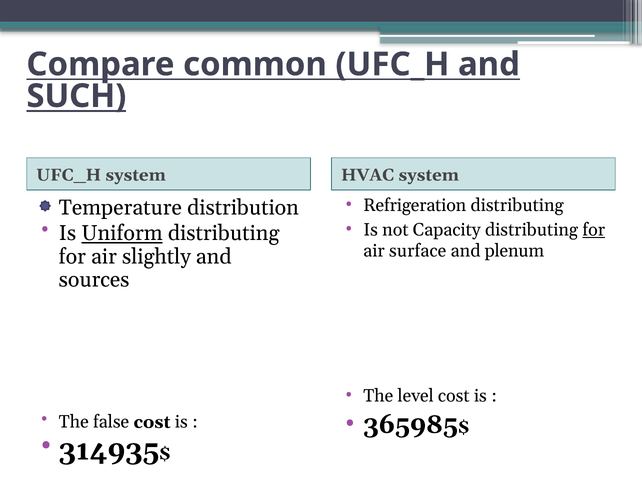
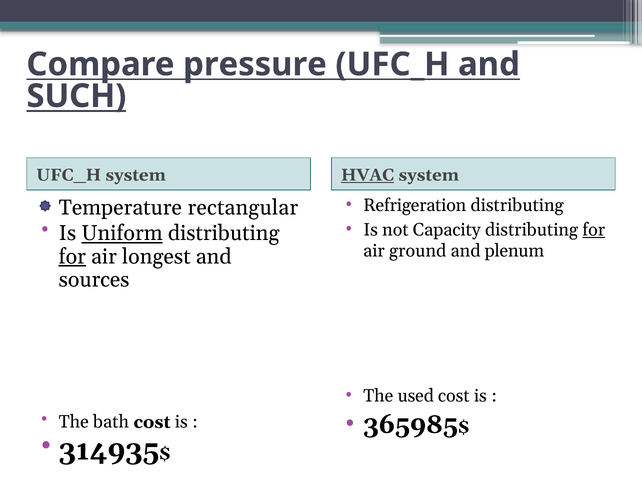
common: common -> pressure
HVAC underline: none -> present
distribution: distribution -> rectangular
surface: surface -> ground
for at (72, 256) underline: none -> present
slightly: slightly -> longest
level: level -> used
false: false -> bath
